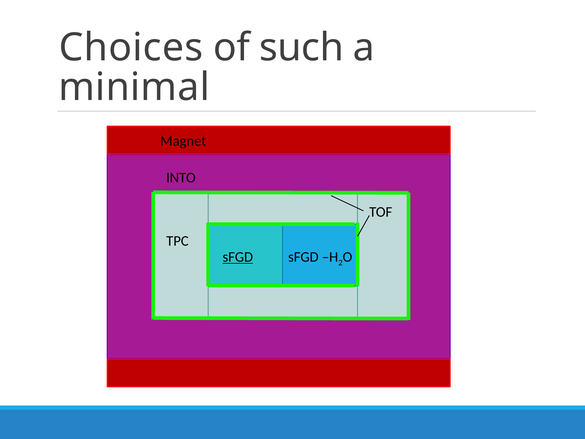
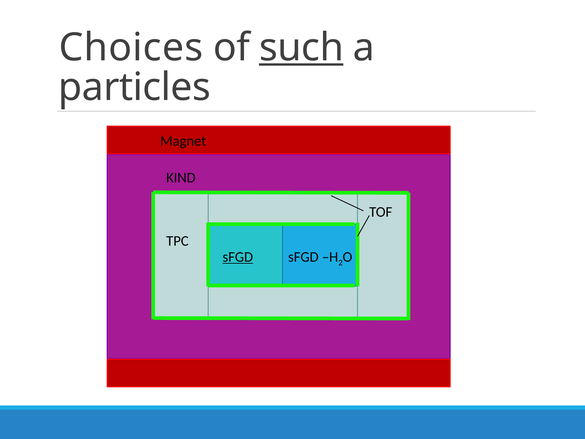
such underline: none -> present
minimal: minimal -> particles
INTO: INTO -> KIND
